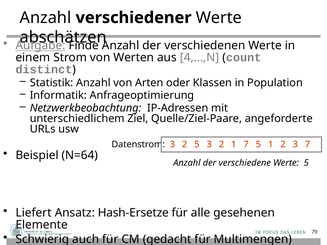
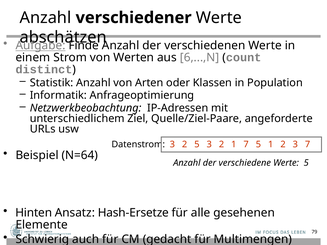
4,...,N: 4,...,N -> 6,...,N
Liefert: Liefert -> Hinten
